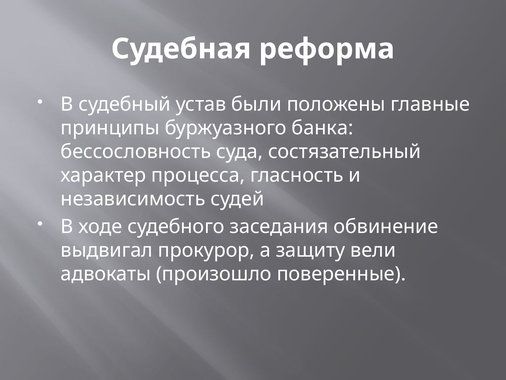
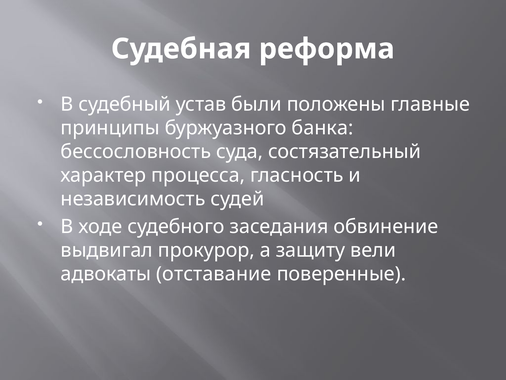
произошло: произошло -> отставание
